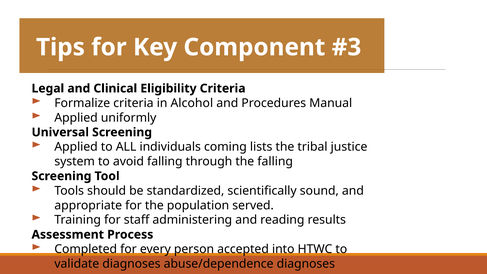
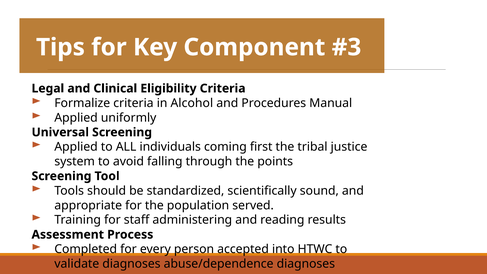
lists: lists -> first
the falling: falling -> points
